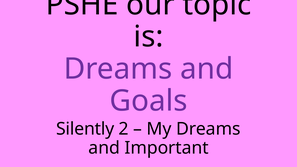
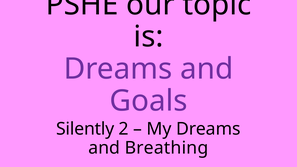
Important: Important -> Breathing
